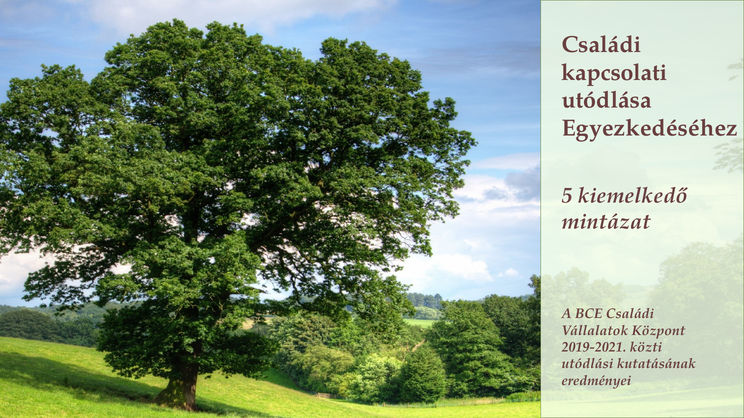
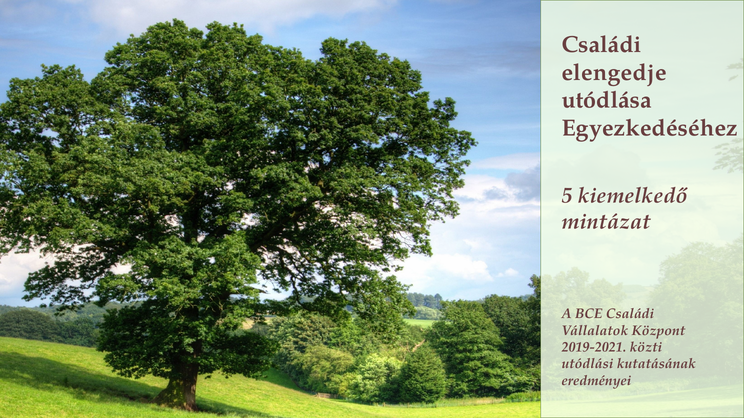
kapcsolati: kapcsolati -> elengedje
